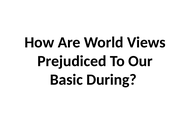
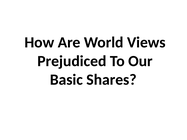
During: During -> Shares
